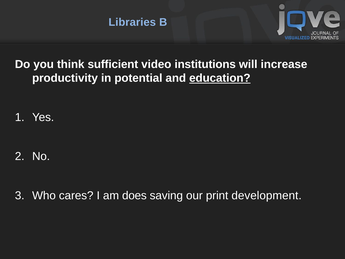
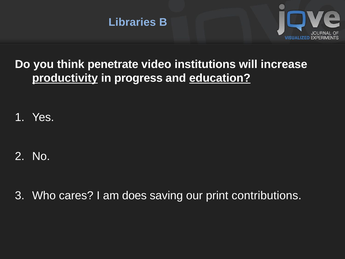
sufficient: sufficient -> penetrate
productivity underline: none -> present
potential: potential -> progress
development: development -> contributions
